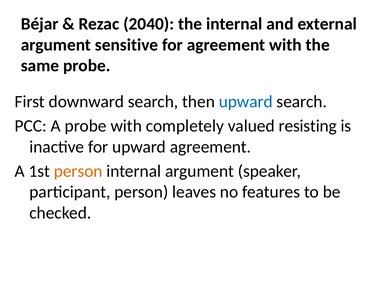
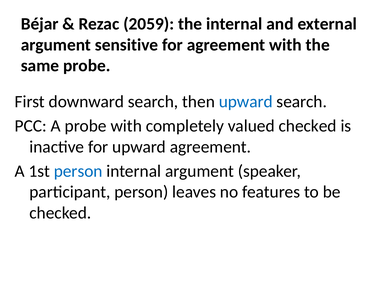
2040: 2040 -> 2059
valued resisting: resisting -> checked
person at (78, 171) colour: orange -> blue
